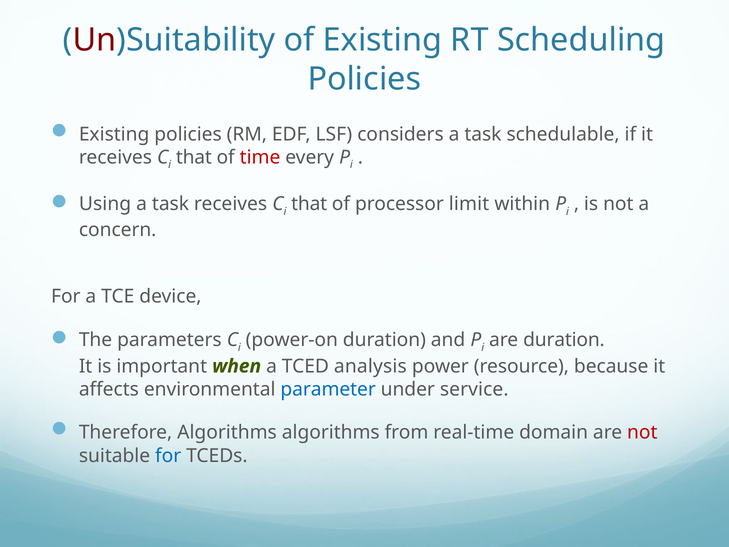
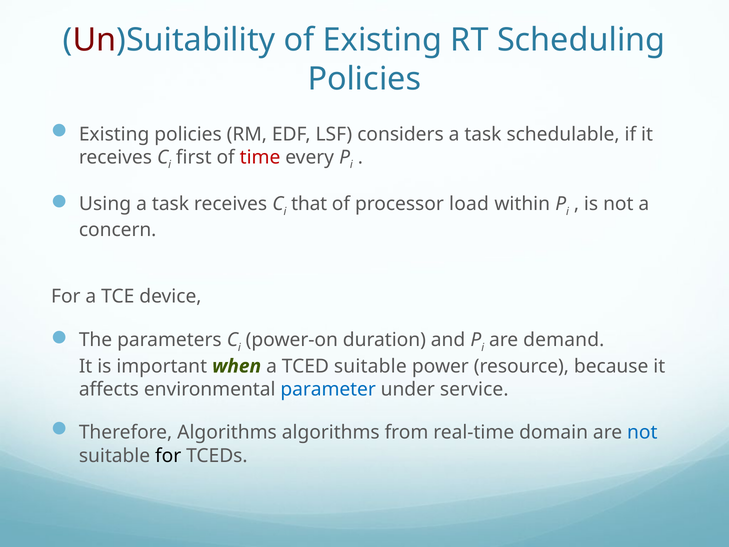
that at (194, 157): that -> first
limit: limit -> load
are duration: duration -> demand
TCED analysis: analysis -> suitable
not at (642, 432) colour: red -> blue
for at (168, 456) colour: blue -> black
